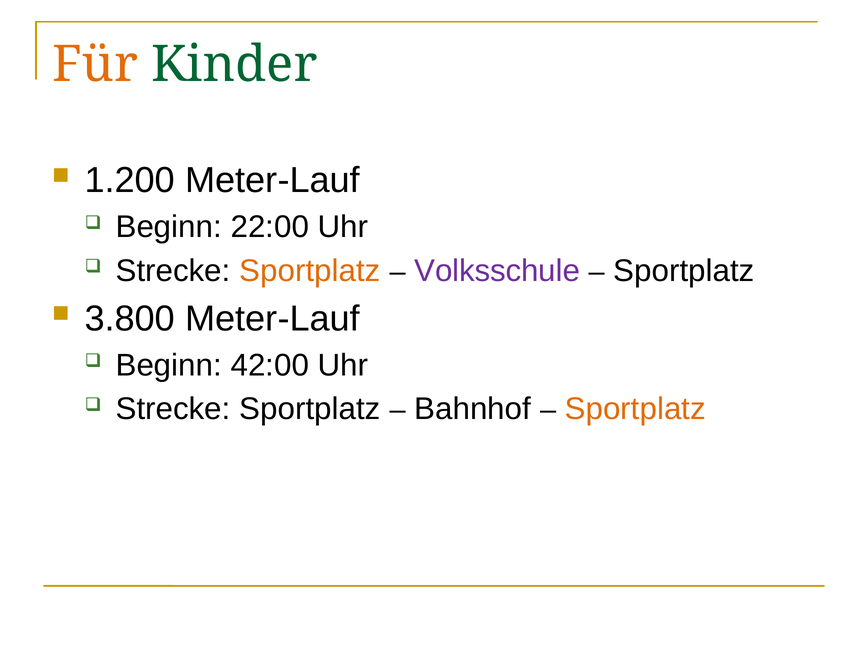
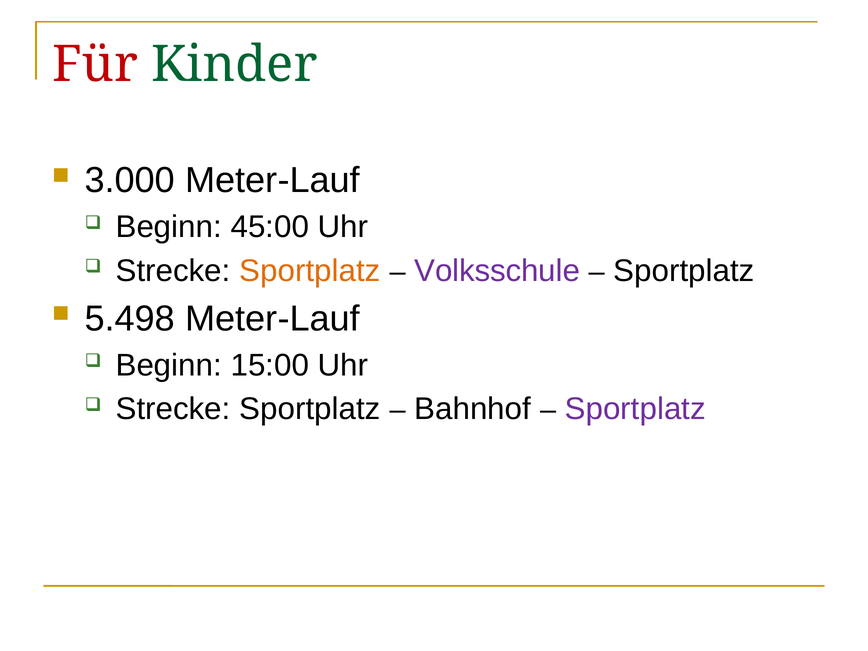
Für colour: orange -> red
1.200: 1.200 -> 3.000
22:00: 22:00 -> 45:00
3.800: 3.800 -> 5.498
42:00: 42:00 -> 15:00
Sportplatz at (635, 409) colour: orange -> purple
